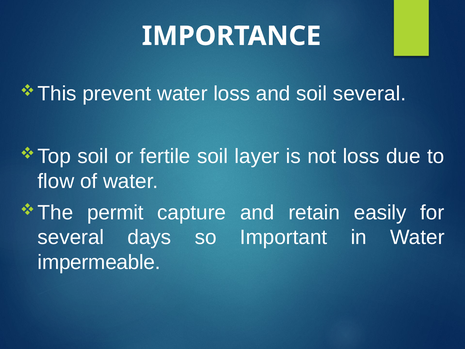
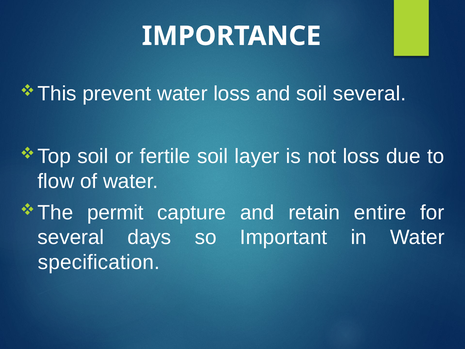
easily: easily -> entire
impermeable: impermeable -> specification
